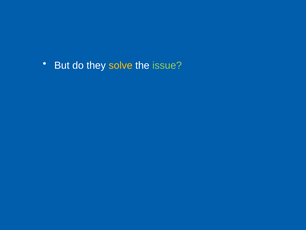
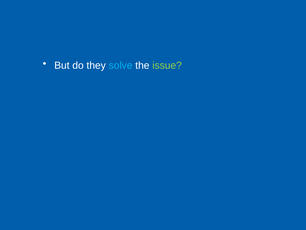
solve colour: yellow -> light blue
